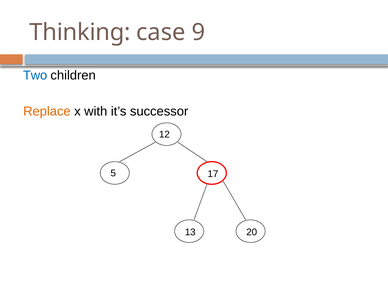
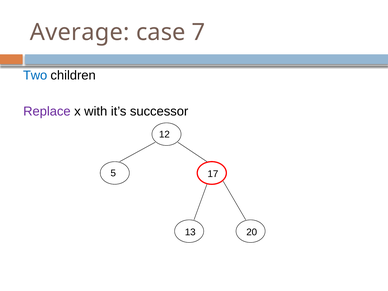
Thinking: Thinking -> Average
9: 9 -> 7
Replace colour: orange -> purple
